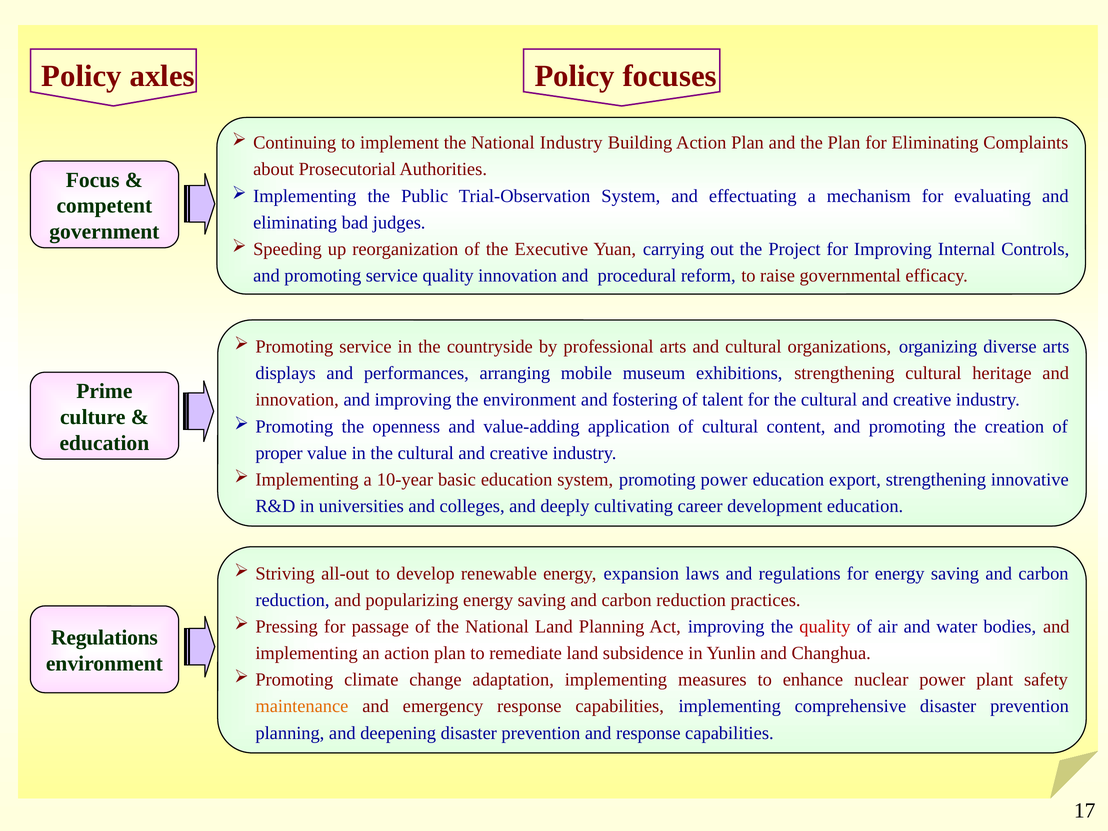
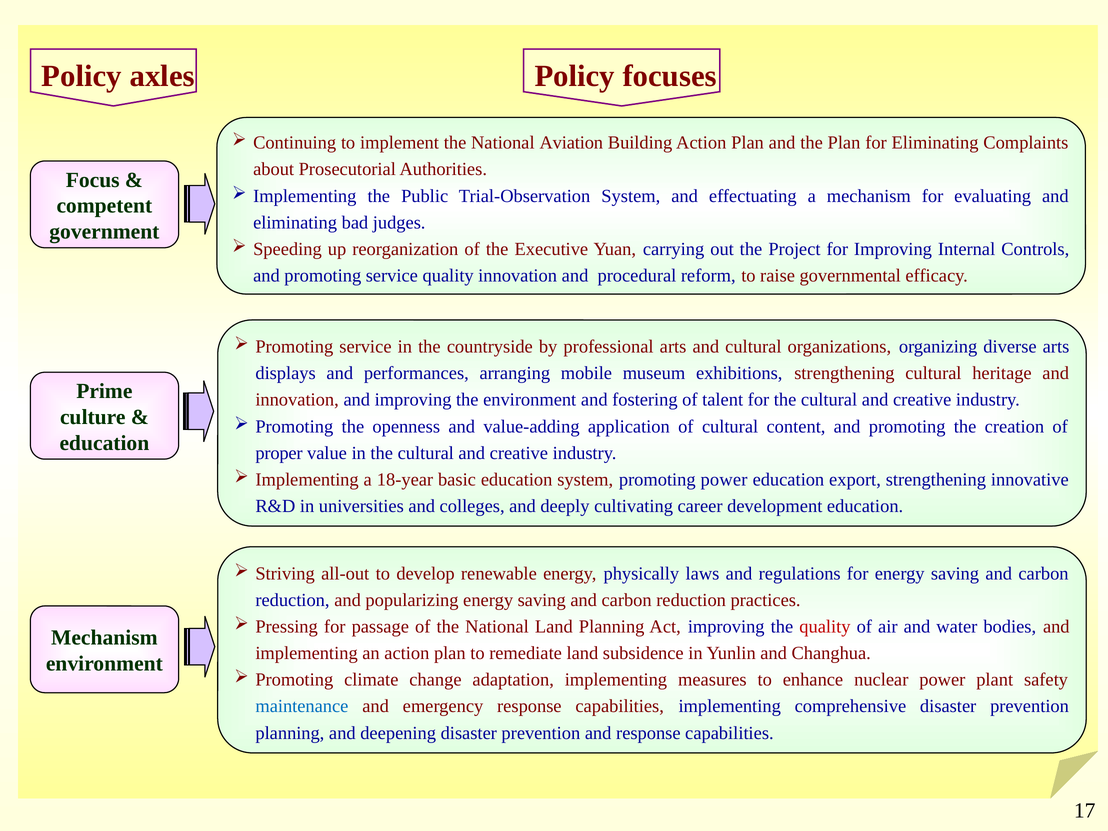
National Industry: Industry -> Aviation
10-year: 10-year -> 18-year
expansion: expansion -> physically
Regulations at (104, 638): Regulations -> Mechanism
maintenance colour: orange -> blue
